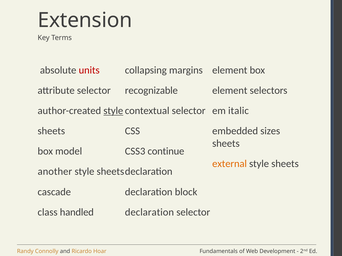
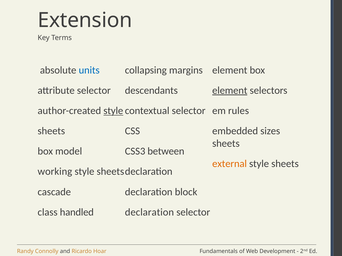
units colour: red -> blue
recognizable: recognizable -> descendants
element at (230, 91) underline: none -> present
italic: italic -> rules
continue: continue -> between
another: another -> working
